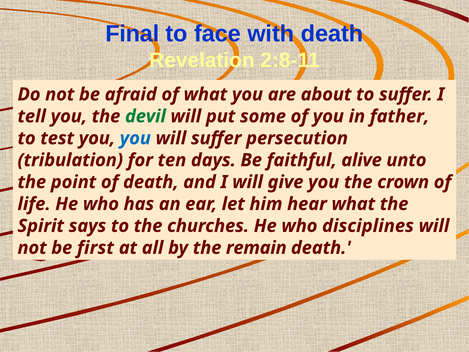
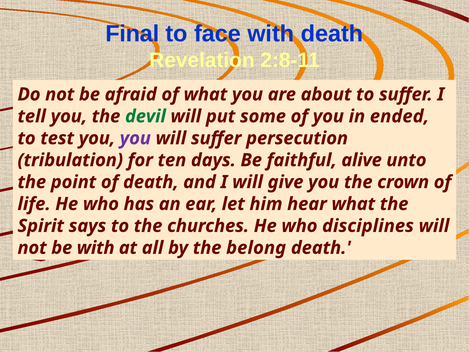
father: father -> ended
you at (135, 138) colour: blue -> purple
be first: first -> with
remain: remain -> belong
